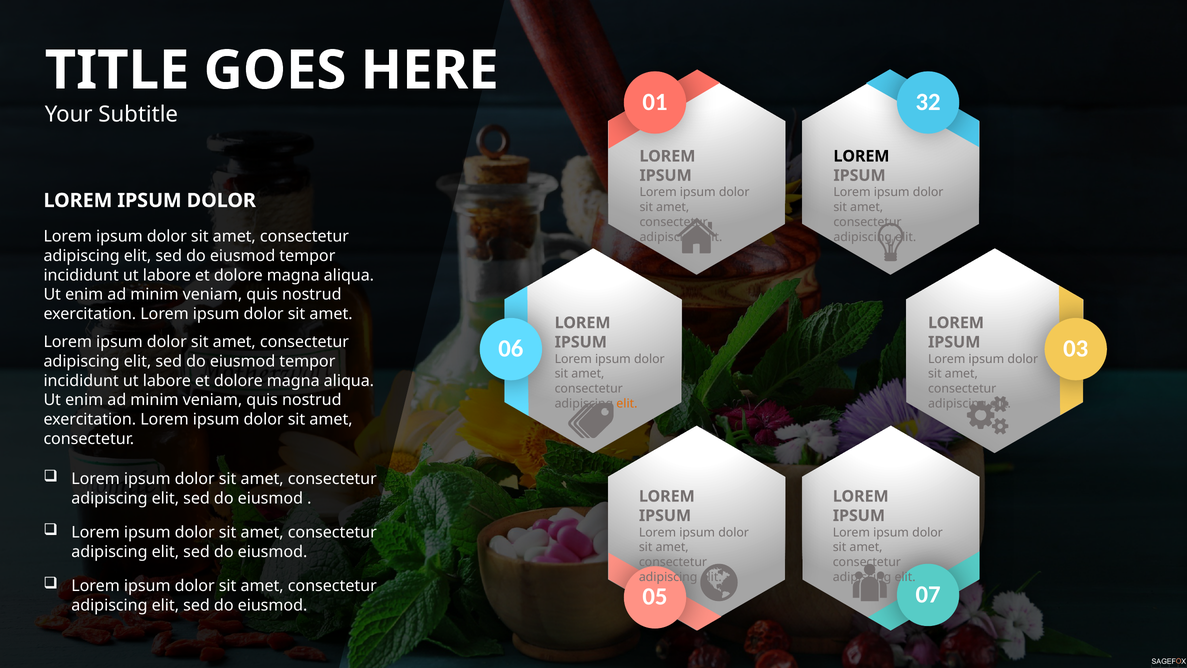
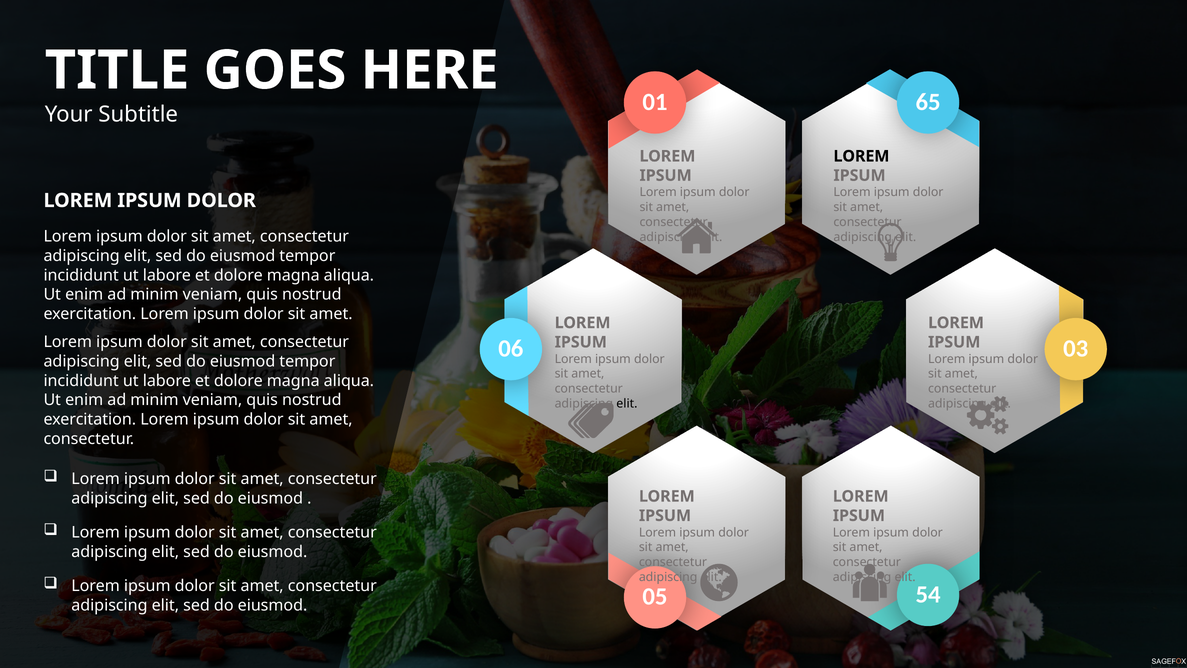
32: 32 -> 65
elit at (627, 403) colour: orange -> black
07: 07 -> 54
